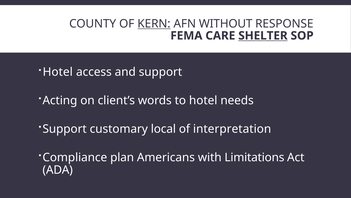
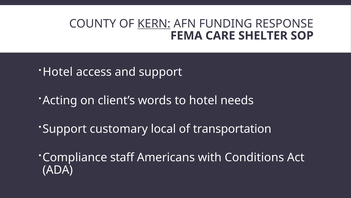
WITHOUT: WITHOUT -> FUNDING
SHELTER underline: present -> none
interpretation: interpretation -> transportation
plan: plan -> staff
Limitations: Limitations -> Conditions
